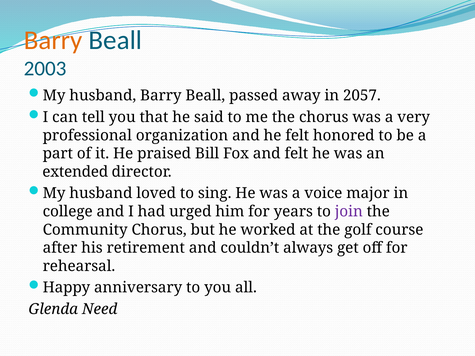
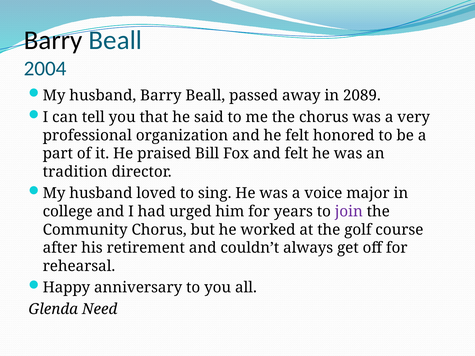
Barry at (53, 40) colour: orange -> black
2003: 2003 -> 2004
2057: 2057 -> 2089
extended: extended -> tradition
